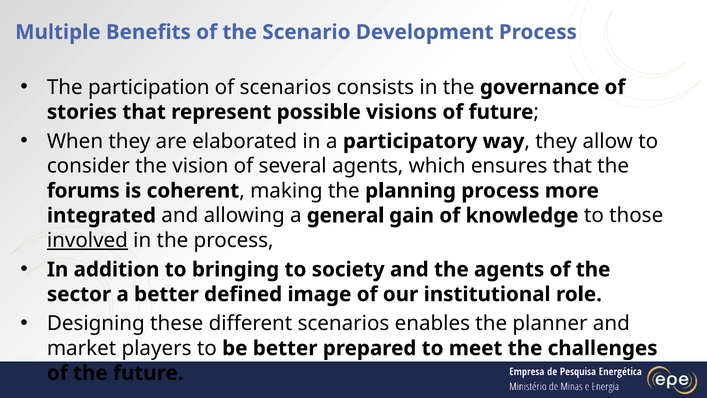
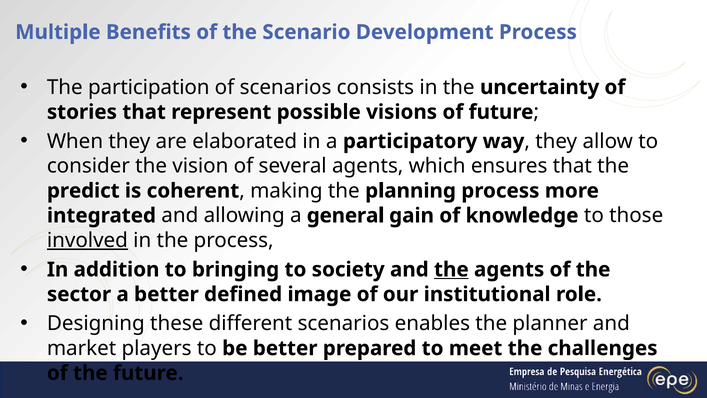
governance: governance -> uncertainty
forums: forums -> predict
the at (451, 269) underline: none -> present
